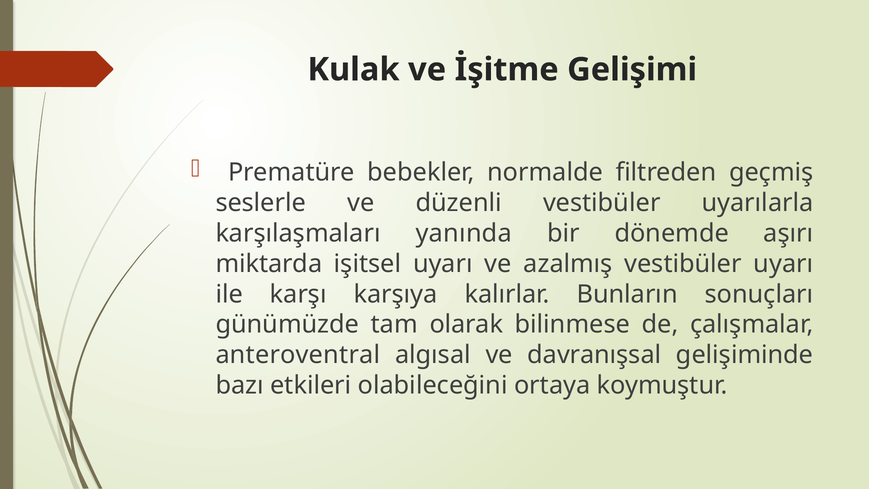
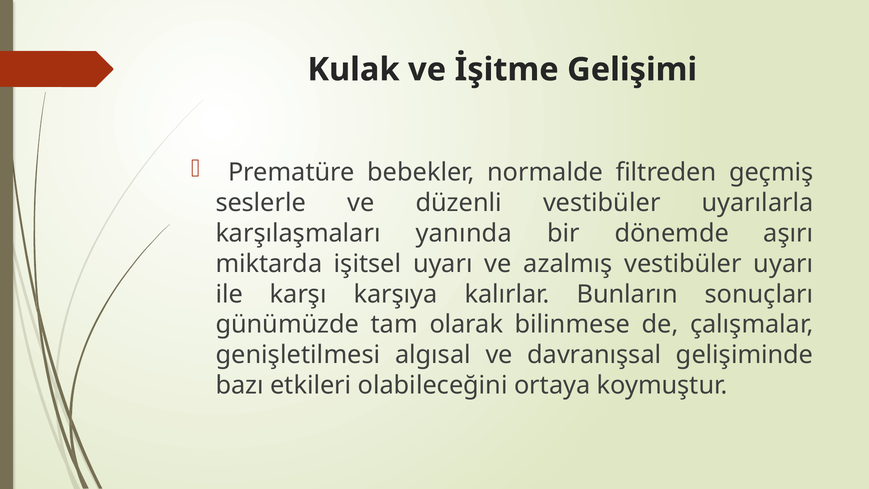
anteroventral: anteroventral -> genişletilmesi
